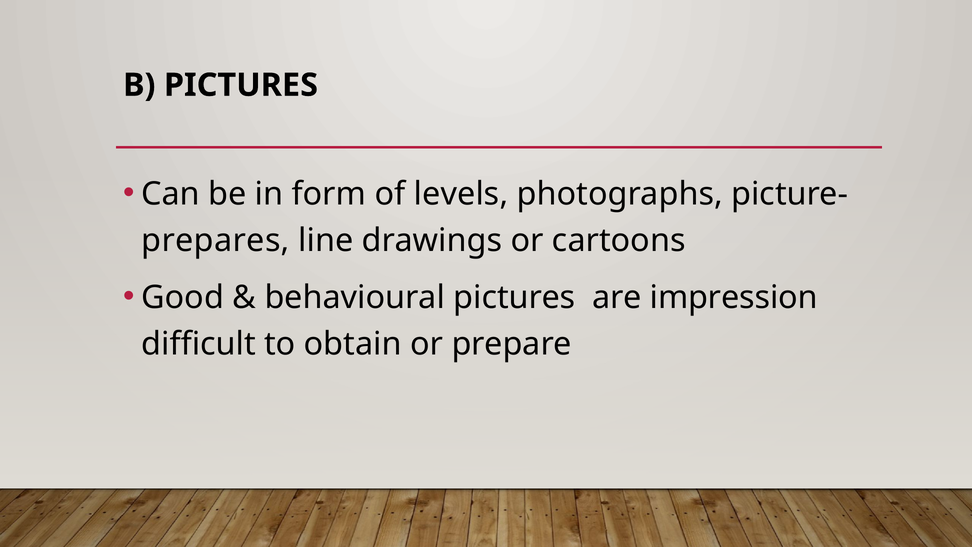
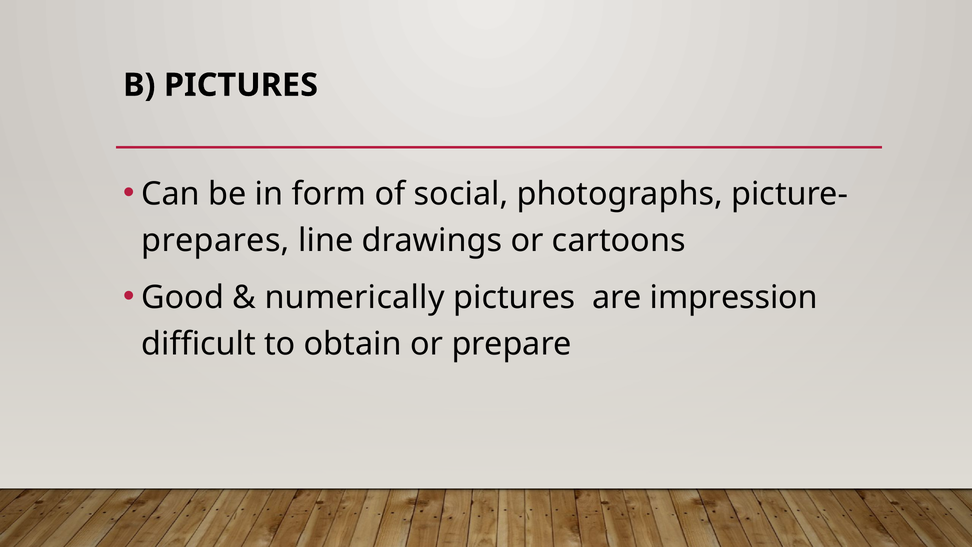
levels: levels -> social
behavioural: behavioural -> numerically
